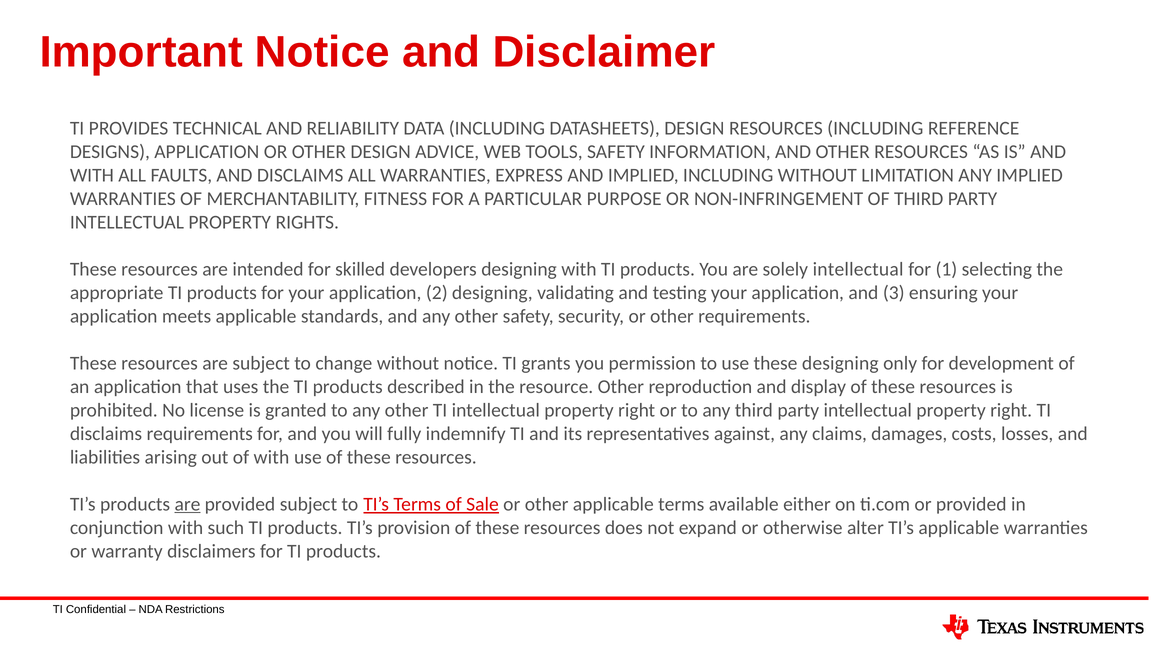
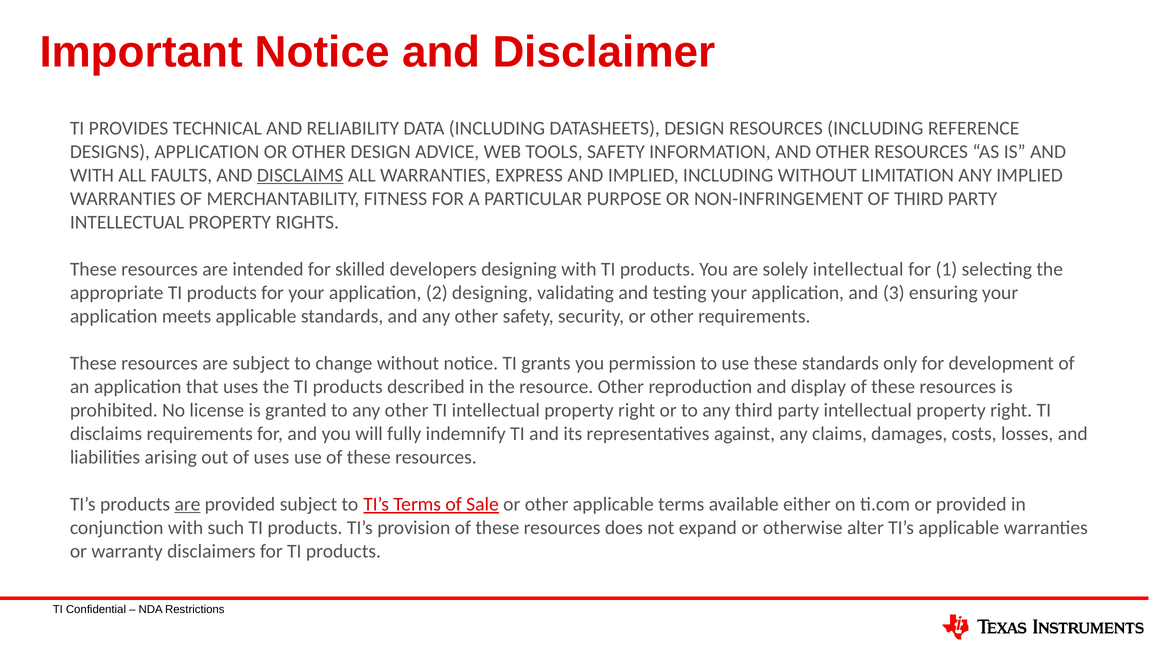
DISCLAIMS at (300, 175) underline: none -> present
these designing: designing -> standards
of with: with -> uses
